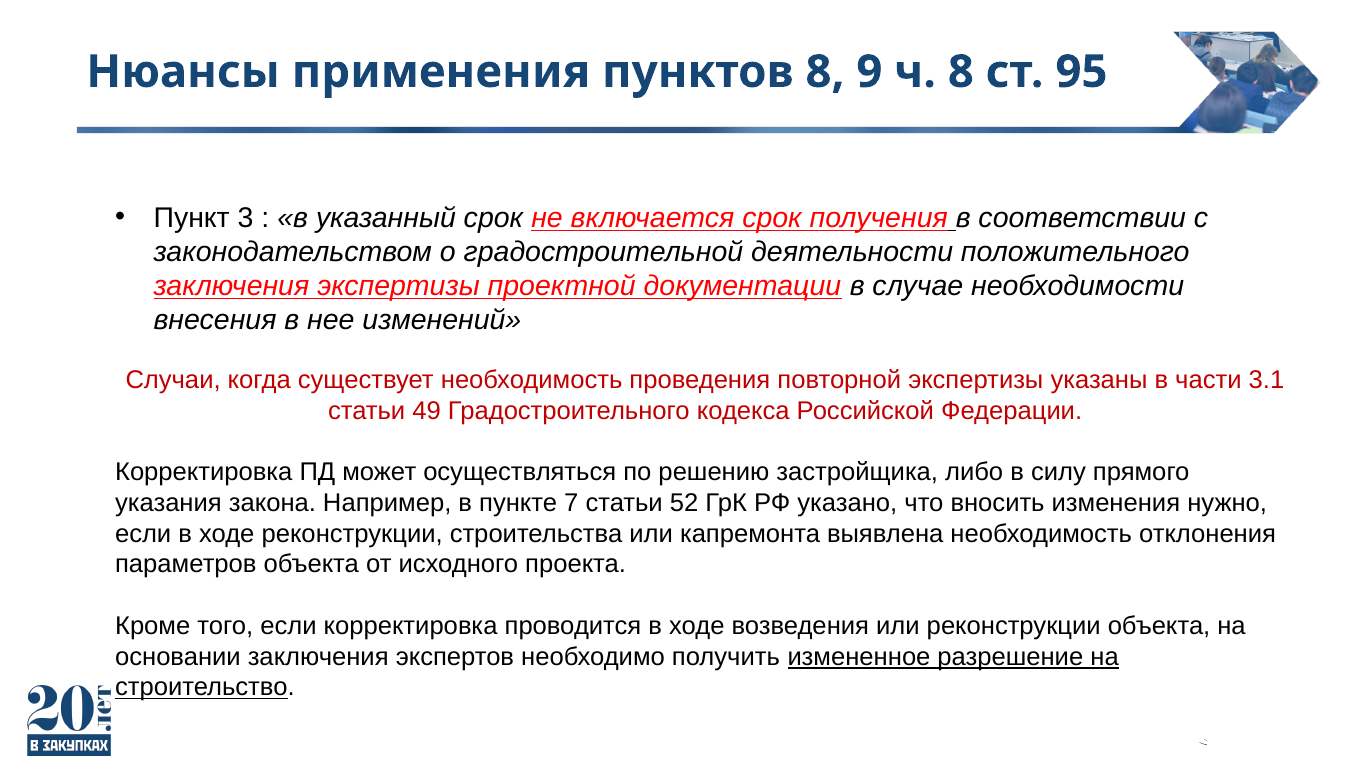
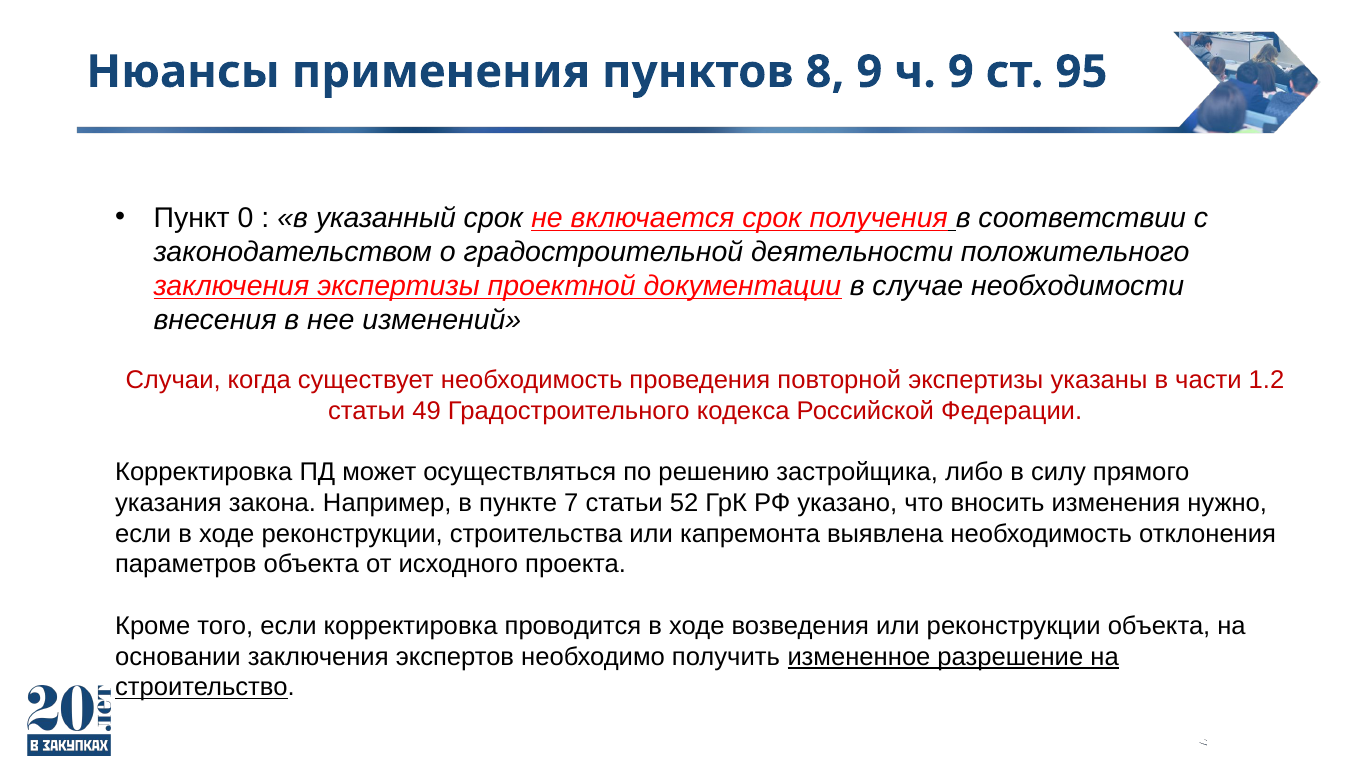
ч 8: 8 -> 9
3: 3 -> 0
3.1: 3.1 -> 1.2
